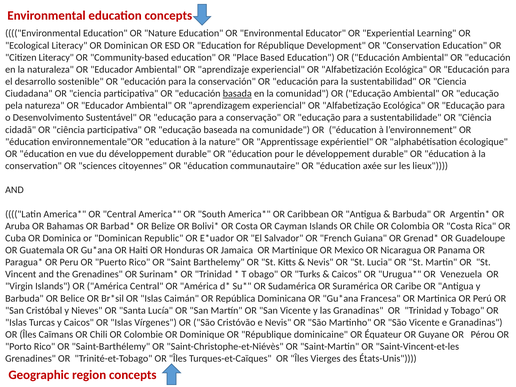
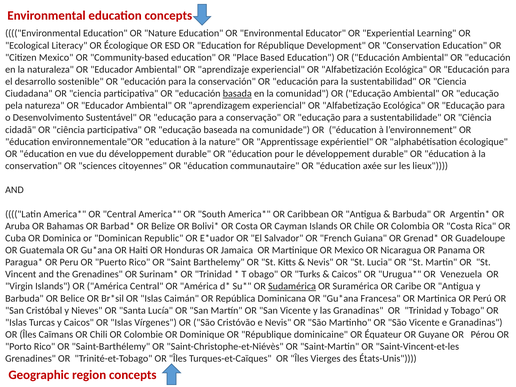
Literacy OR Dominican: Dominican -> Écologique
Citizen Literacy: Literacy -> Mexico
Sudamérica underline: none -> present
